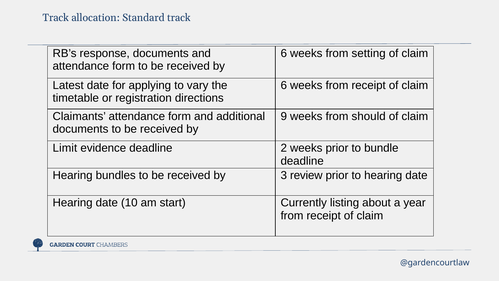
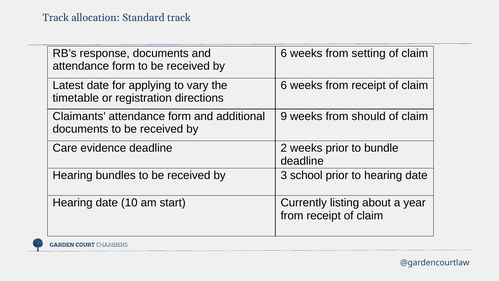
Limit: Limit -> Care
review: review -> school
